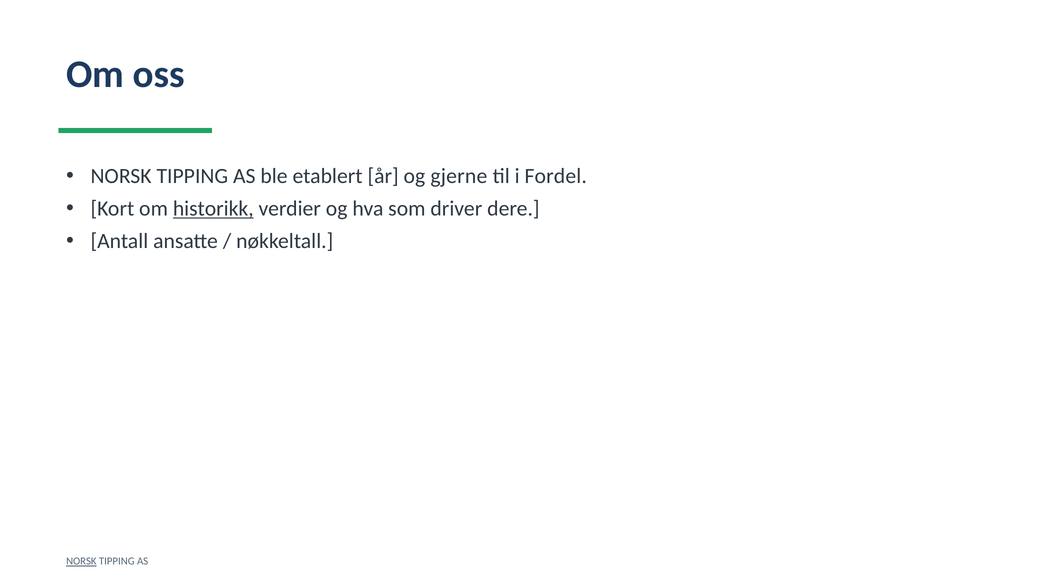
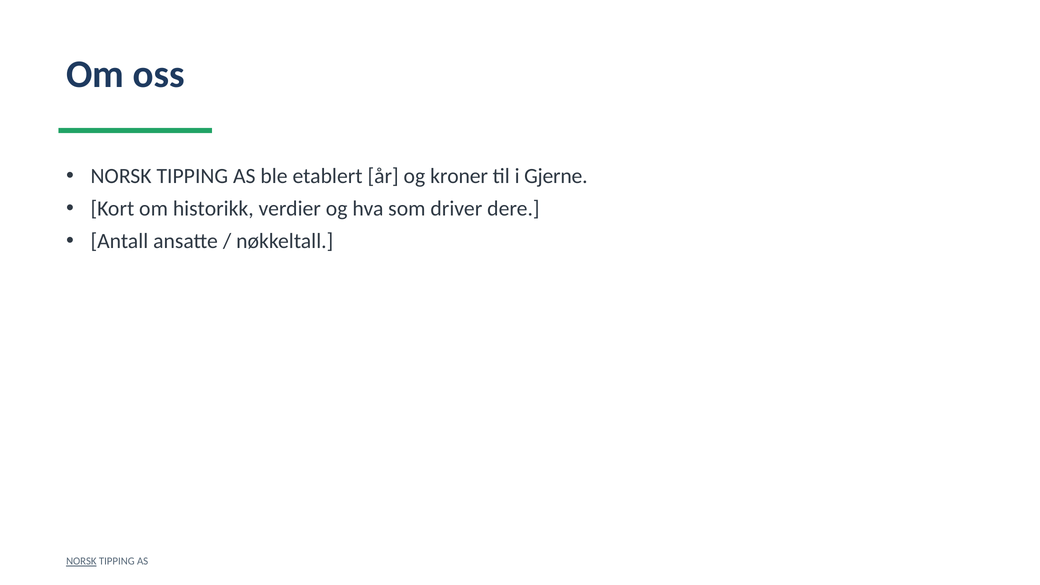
gjerne: gjerne -> kroner
Fordel: Fordel -> Gjerne
historikk underline: present -> none
